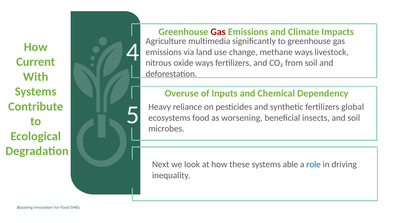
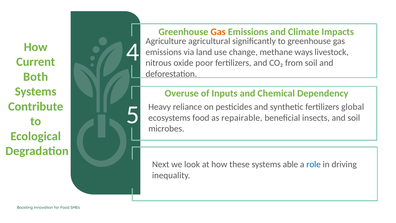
Gas at (218, 32) colour: red -> orange
multimedia: multimedia -> agricultural
oxide ways: ways -> poor
With: With -> Both
worsening: worsening -> repairable
